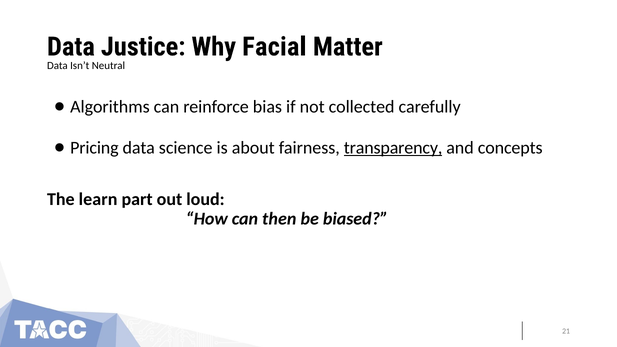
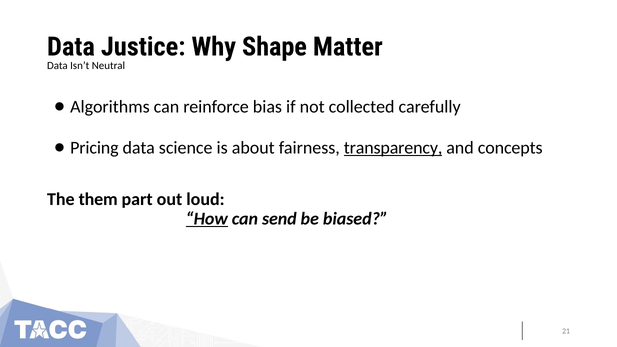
Facial: Facial -> Shape
learn: learn -> them
How underline: none -> present
then: then -> send
